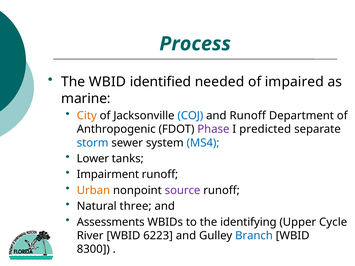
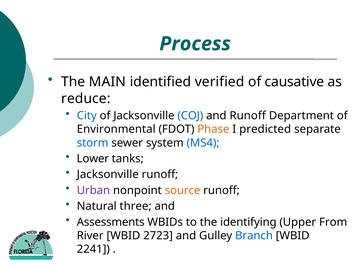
The WBID: WBID -> MAIN
needed: needed -> verified
impaired: impaired -> causative
marine: marine -> reduce
City colour: orange -> blue
Anthropogenic: Anthropogenic -> Environmental
Phase colour: purple -> orange
Impairment at (108, 175): Impairment -> Jacksonville
Urban colour: orange -> purple
source colour: purple -> orange
Cycle: Cycle -> From
6223: 6223 -> 2723
8300: 8300 -> 2241
